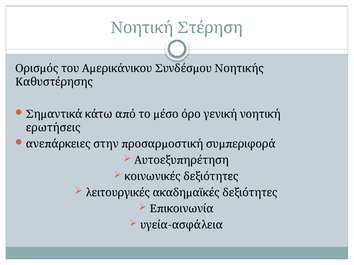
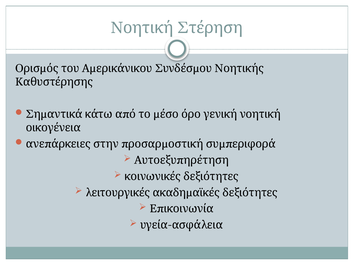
ερωτήσεις: ερωτήσεις -> οικογένεια
